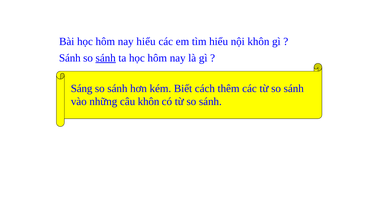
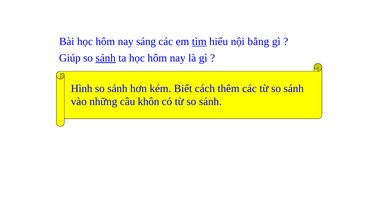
nay hiểu: hiểu -> sáng
tìm underline: none -> present
nội khôn: khôn -> bằng
Sánh at (70, 58): Sánh -> Giúp
Sáng: Sáng -> Hình
